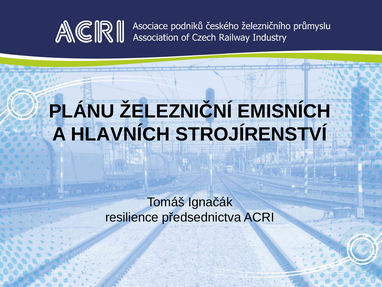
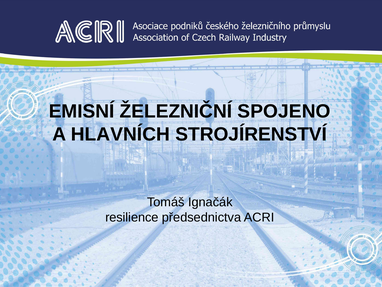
PLÁNU: PLÁNU -> EMISNÍ
EMISNÍCH: EMISNÍCH -> SPOJENO
